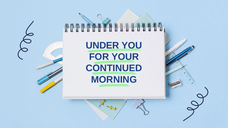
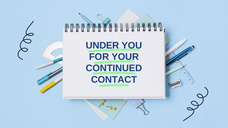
MORNING: MORNING -> CONTACT
